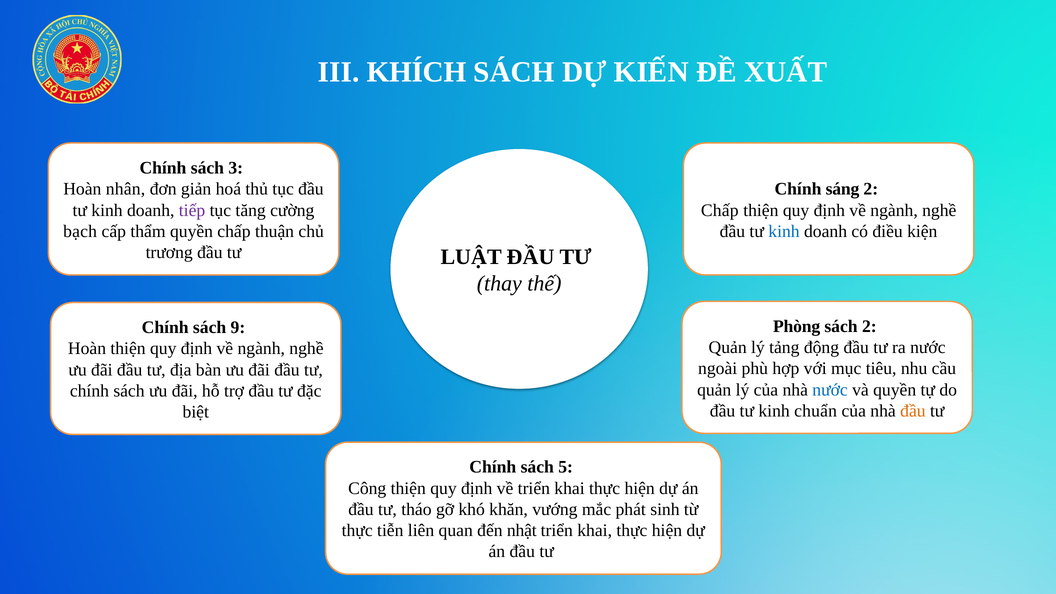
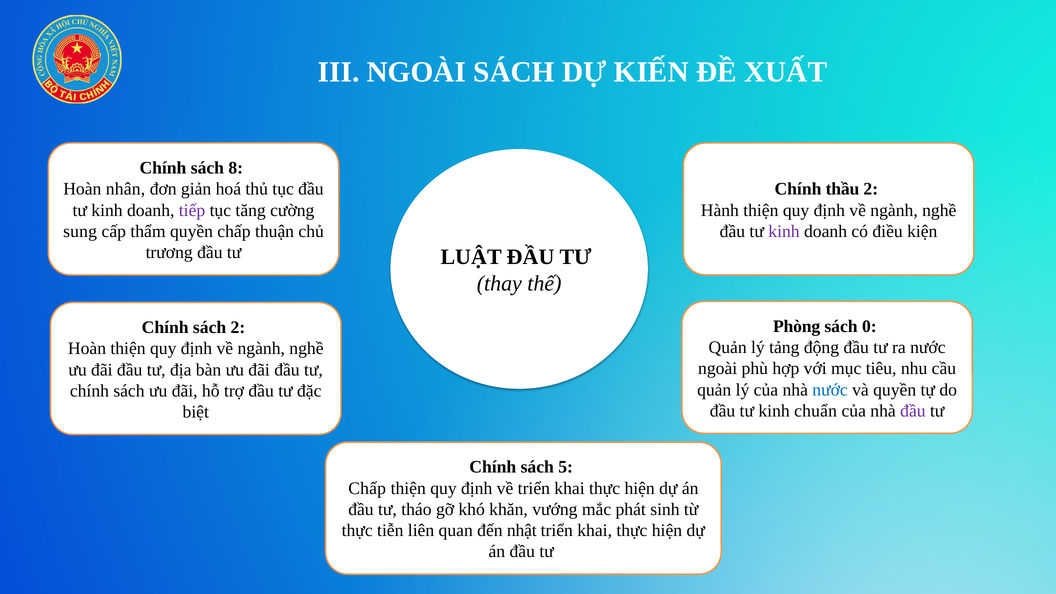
III KHÍCH: KHÍCH -> NGOÀI
3: 3 -> 8
sáng: sáng -> thầu
Chấp at (720, 210): Chấp -> Hành
bạch: bạch -> sung
kinh at (784, 231) colour: blue -> purple
sách 2: 2 -> 0
sách 9: 9 -> 2
đầu at (913, 411) colour: orange -> purple
Công at (367, 488): Công -> Chấp
